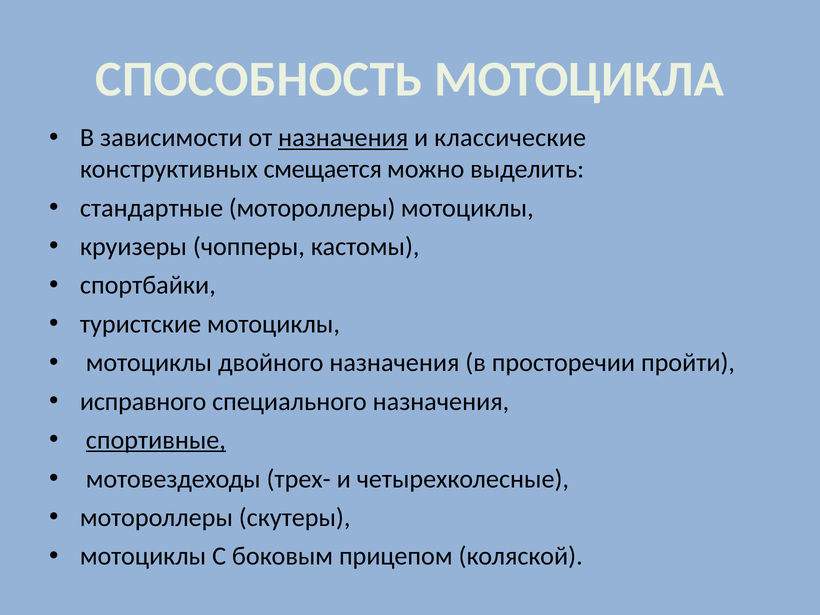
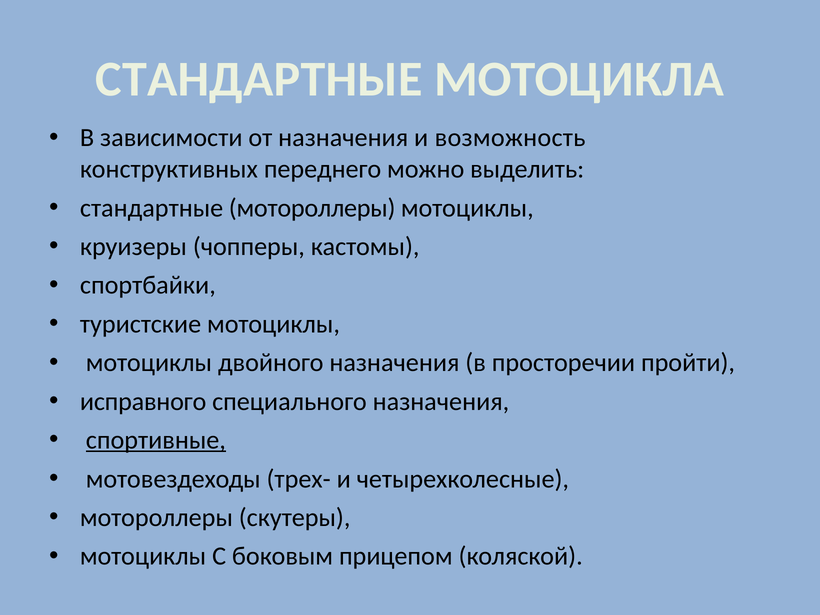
СПОСОБНОСТЬ at (259, 79): СПОСОБНОСТЬ -> СТАНДАРТНЫЕ
назначения at (343, 138) underline: present -> none
классические: классические -> возможность
смещается: смещается -> переднего
